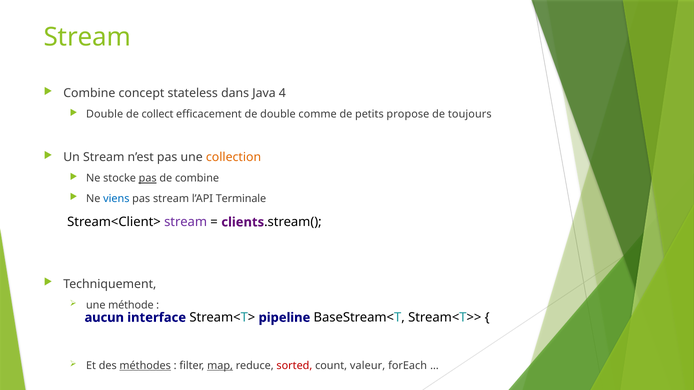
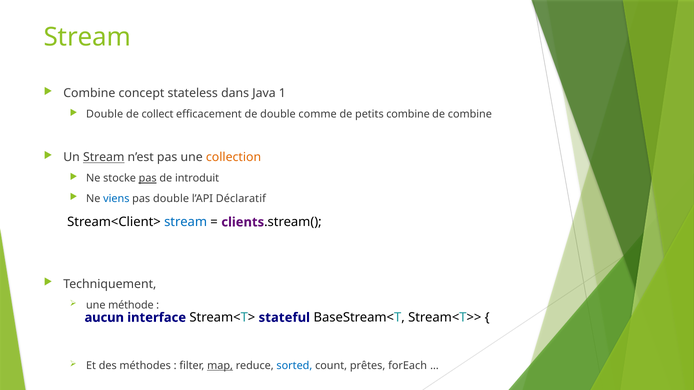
4: 4 -> 1
petits propose: propose -> combine
de toujours: toujours -> combine
Stream at (104, 158) underline: none -> present
de combine: combine -> introduit
pas stream: stream -> double
Terminale: Terminale -> Déclaratif
stream at (186, 222) colour: purple -> blue
pipeline: pipeline -> stateful
méthodes underline: present -> none
sorted colour: red -> blue
valeur: valeur -> prêtes
